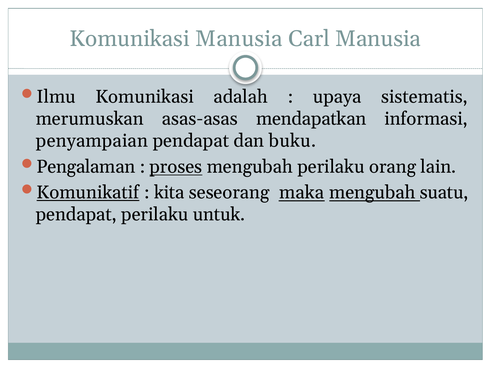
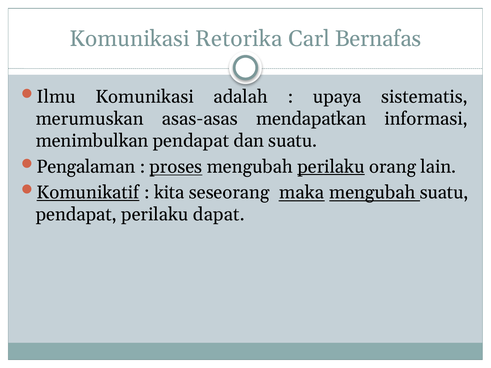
Komunikasi Manusia: Manusia -> Retorika
Carl Manusia: Manusia -> Bernafas
penyampaian: penyampaian -> menimbulkan
dan buku: buku -> suatu
perilaku at (331, 167) underline: none -> present
untuk: untuk -> dapat
